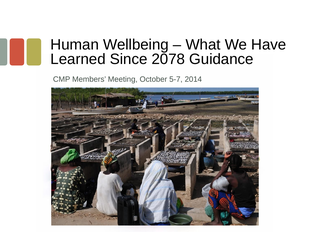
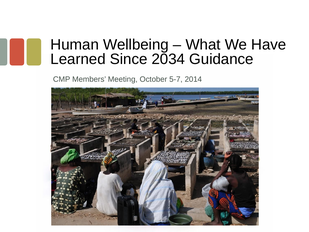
2078: 2078 -> 2034
